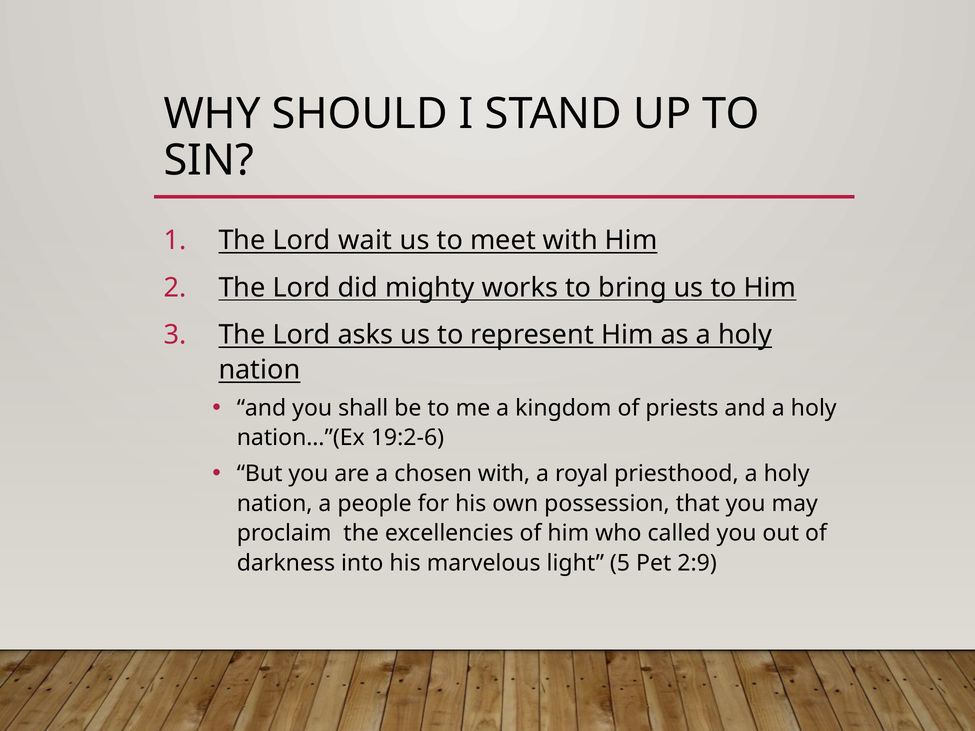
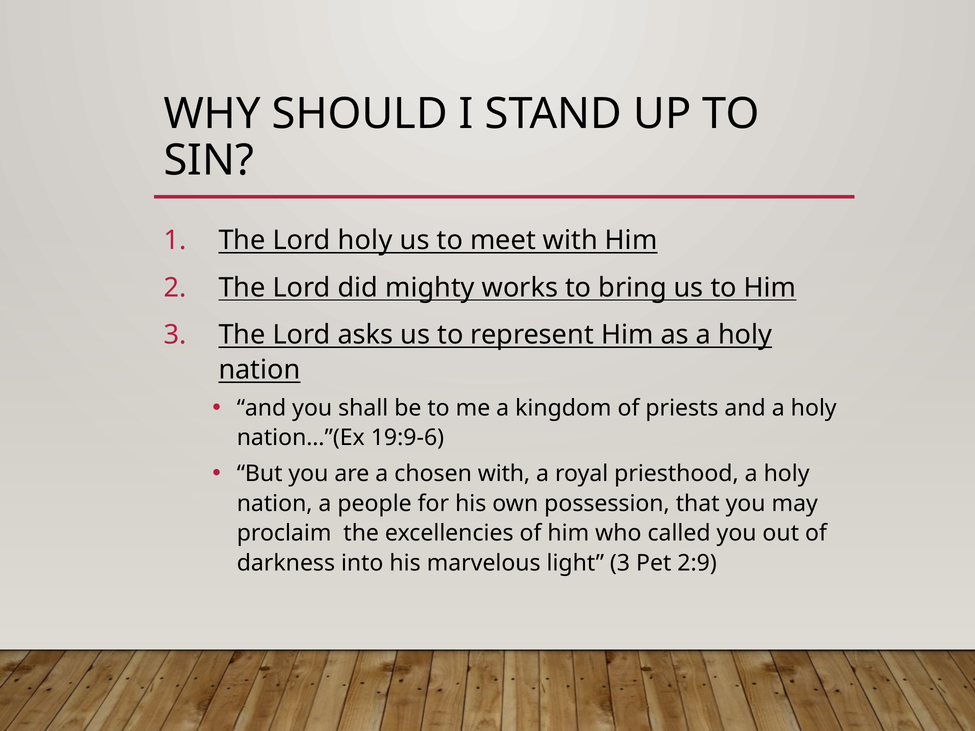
Lord wait: wait -> holy
19:2-6: 19:2-6 -> 19:9-6
light 5: 5 -> 3
